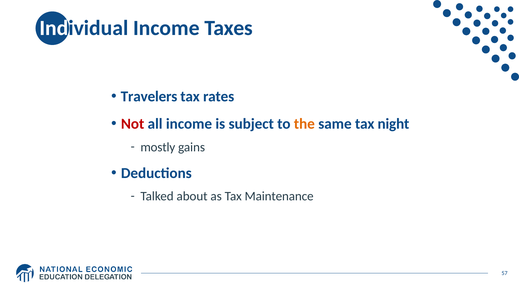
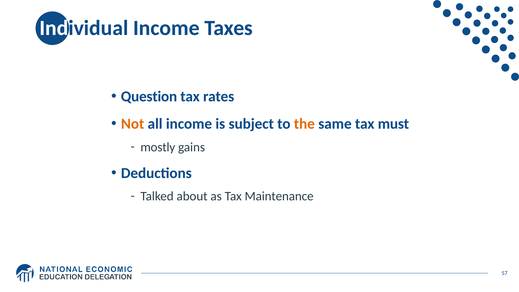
Travelers: Travelers -> Question
Not colour: red -> orange
night: night -> must
